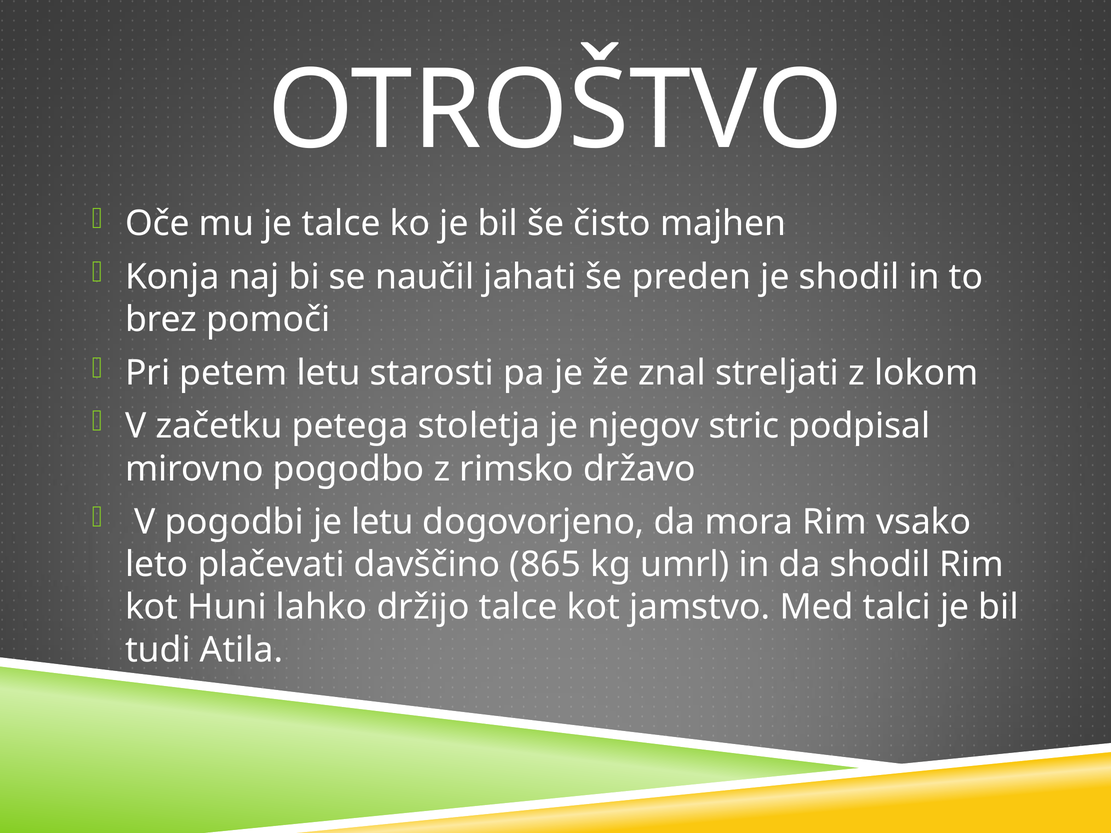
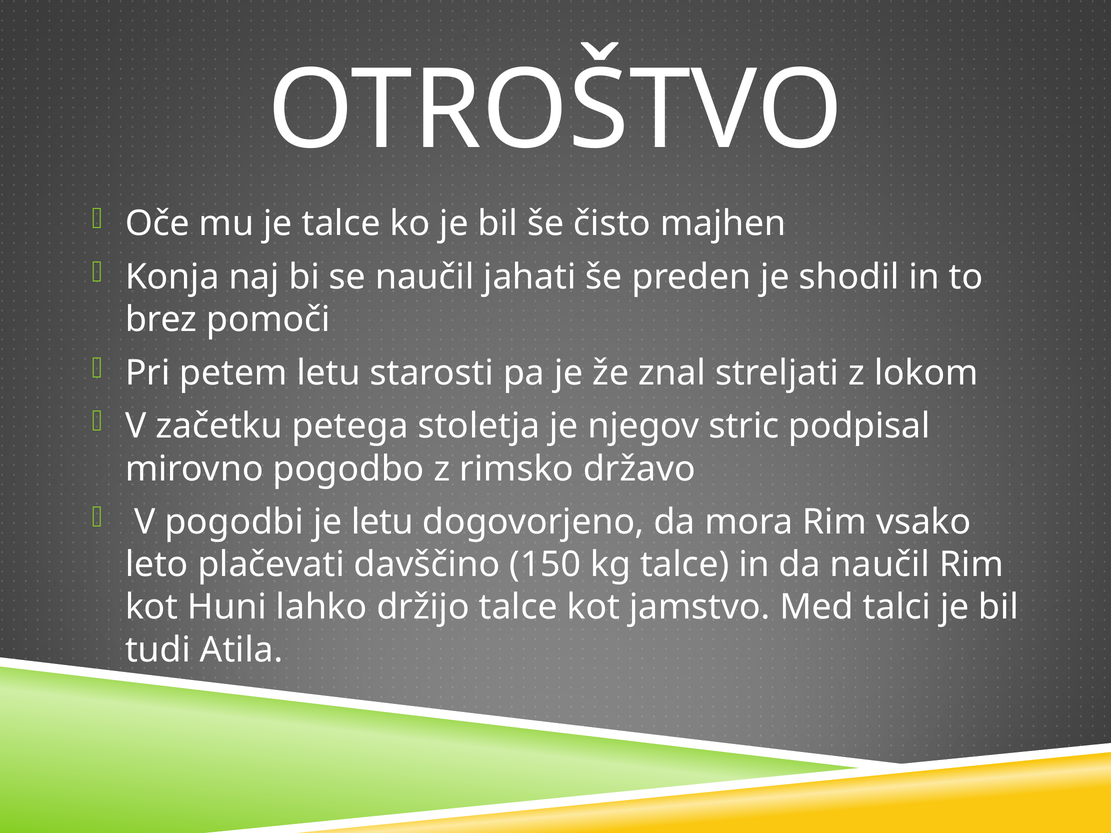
865: 865 -> 150
kg umrl: umrl -> talce
da shodil: shodil -> naučil
